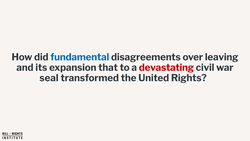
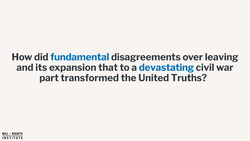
devastating colour: red -> blue
seal: seal -> part
Rights: Rights -> Truths
